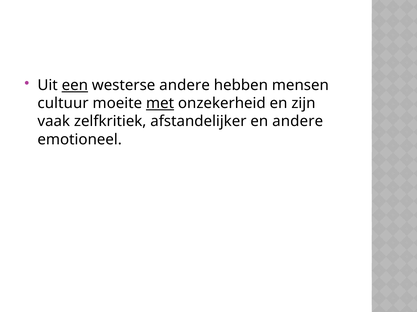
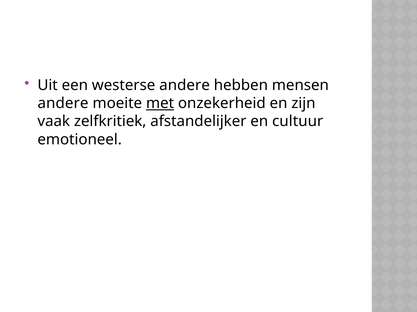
een underline: present -> none
cultuur at (63, 104): cultuur -> andere
en andere: andere -> cultuur
